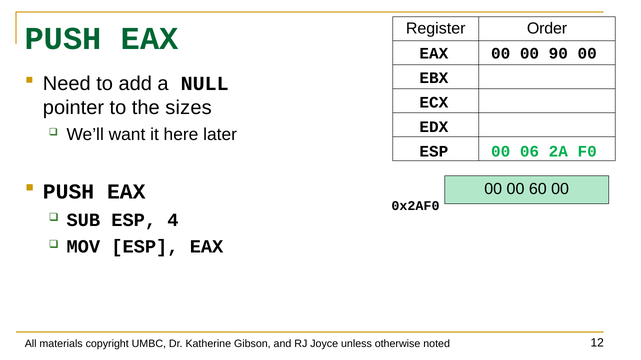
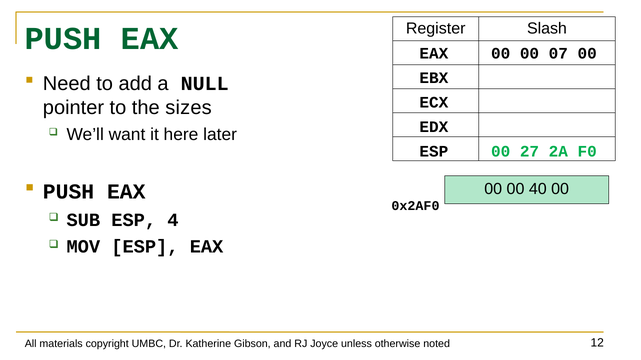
Order: Order -> Slash
90: 90 -> 07
06: 06 -> 27
60: 60 -> 40
